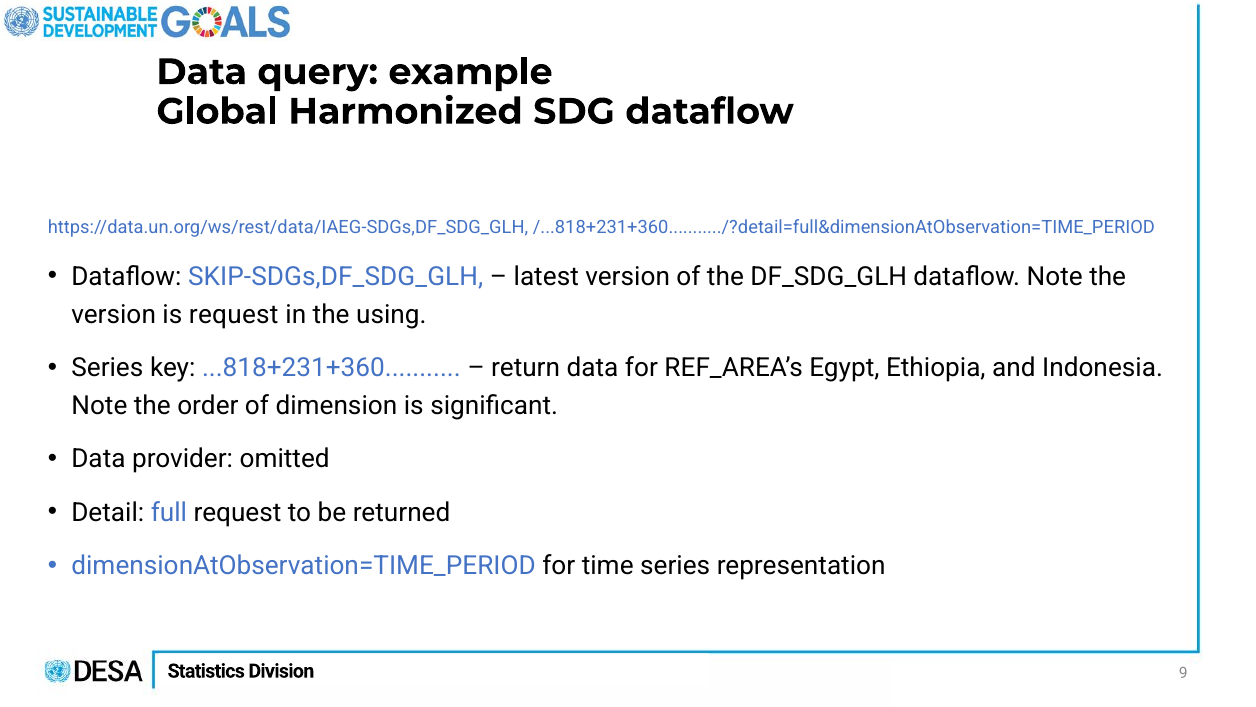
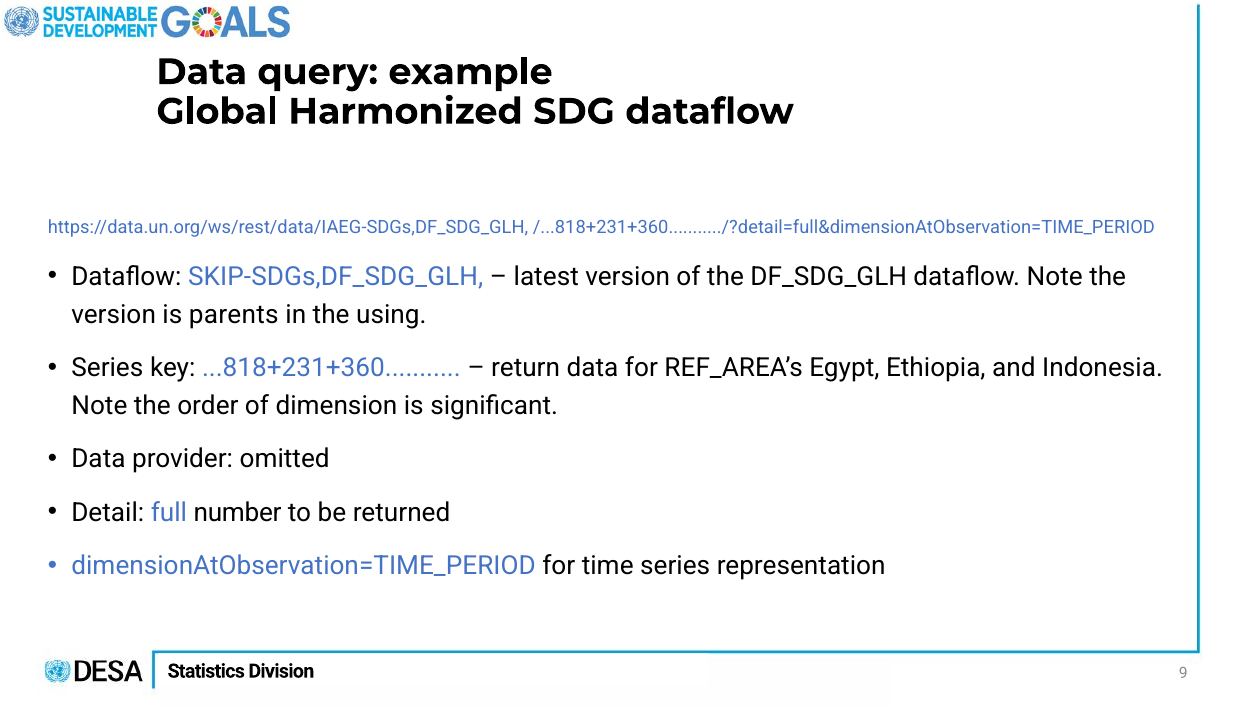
is request: request -> parents
full request: request -> number
